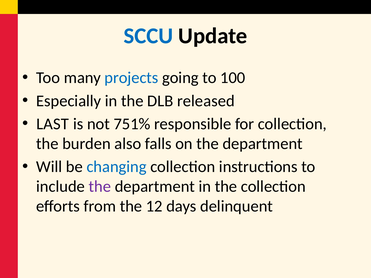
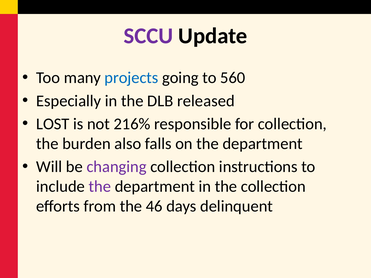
SCCU colour: blue -> purple
100: 100 -> 560
LAST: LAST -> LOST
751%: 751% -> 216%
changing colour: blue -> purple
12: 12 -> 46
